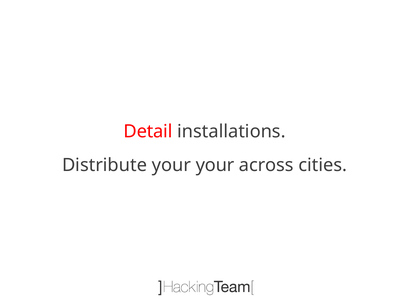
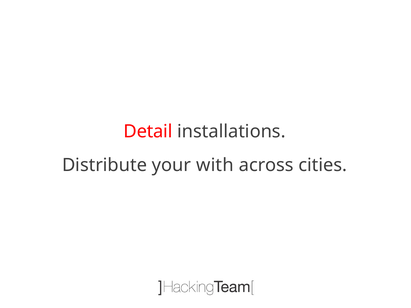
your your: your -> with
